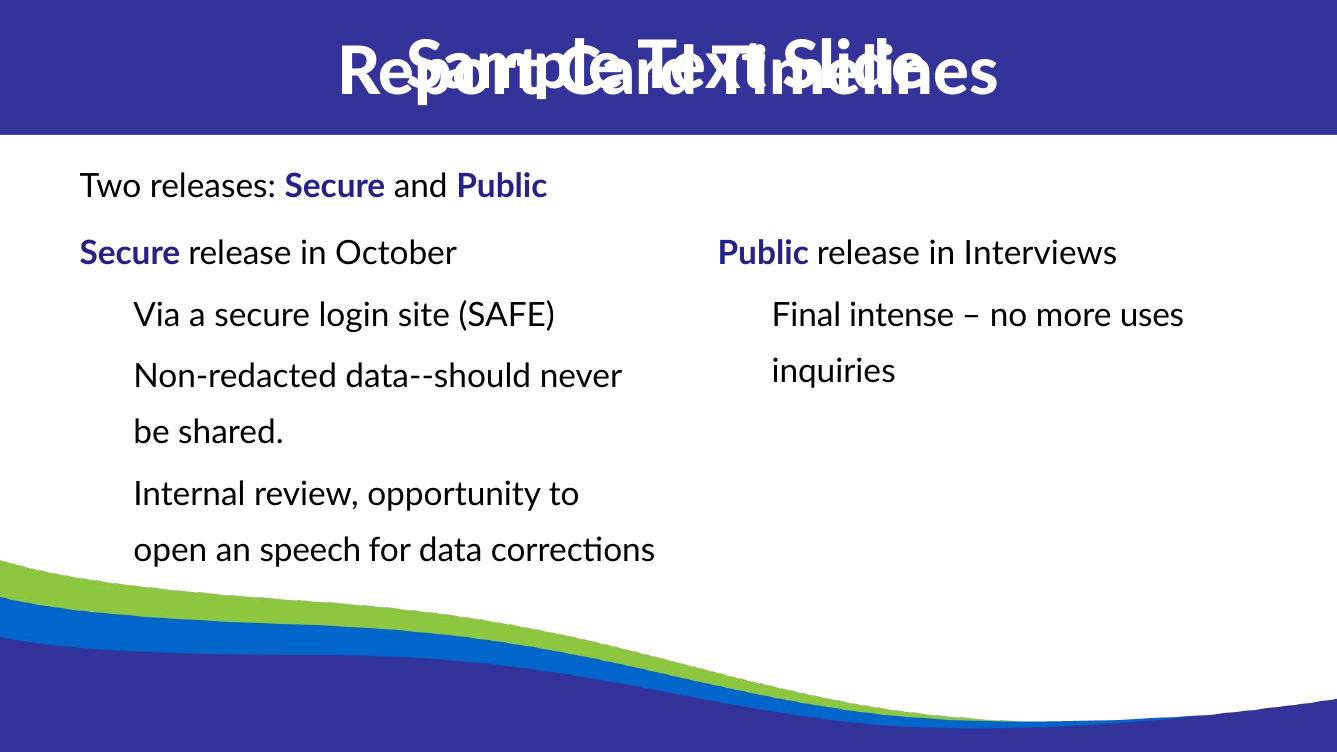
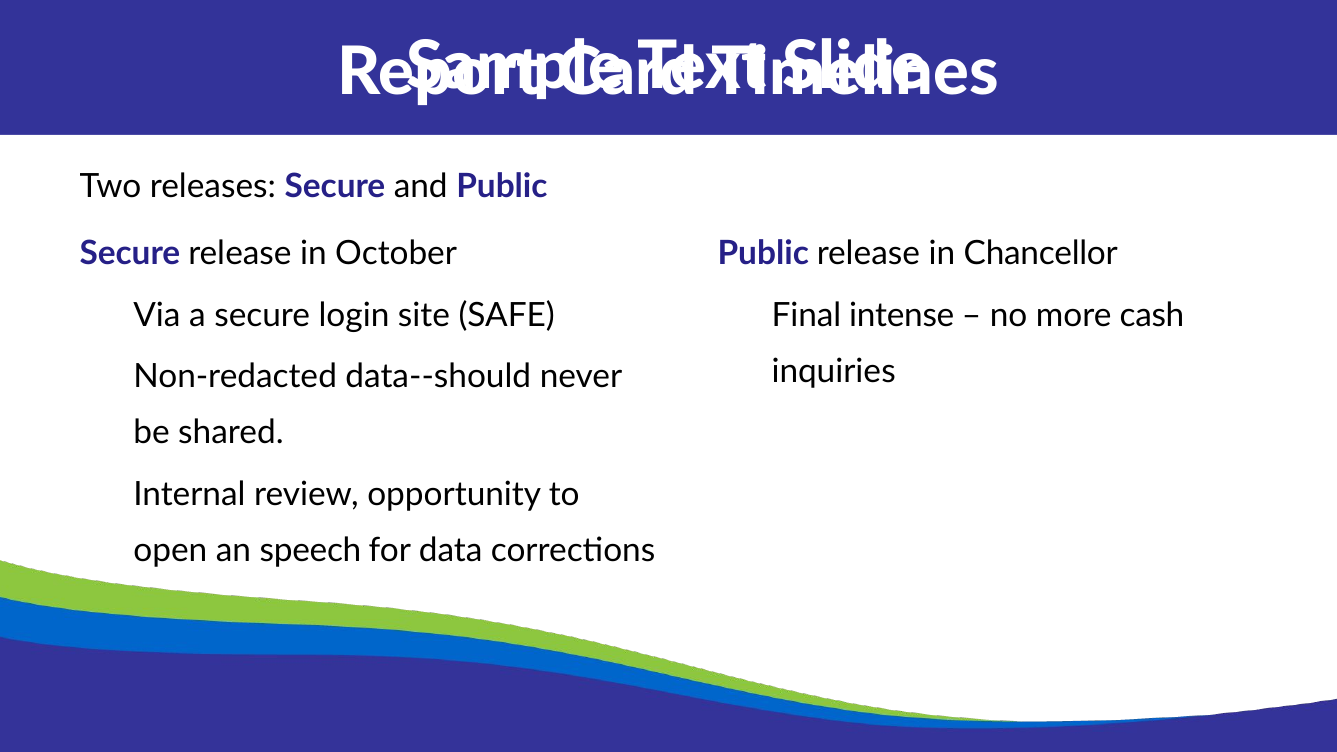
Interviews: Interviews -> Chancellor
uses: uses -> cash
